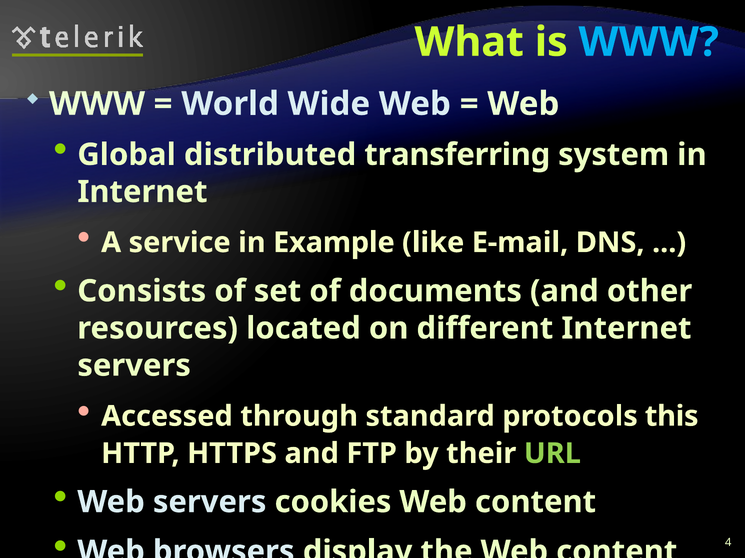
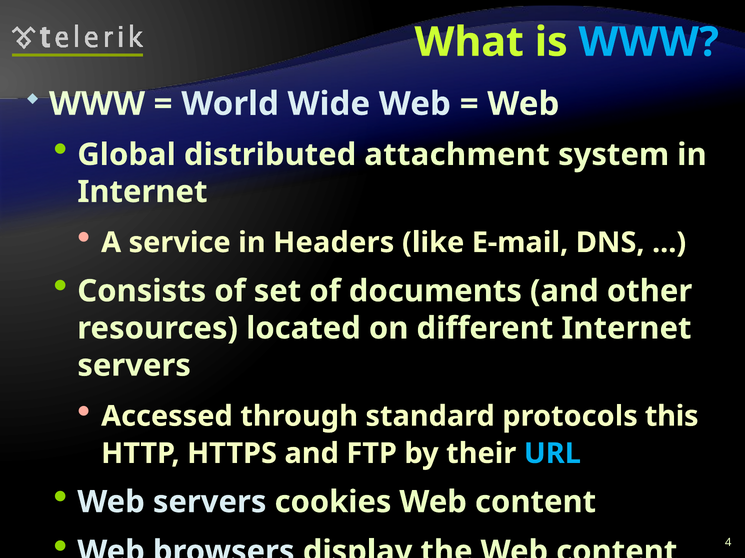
transferring: transferring -> attachment
Example: Example -> Headers
URL colour: light green -> light blue
